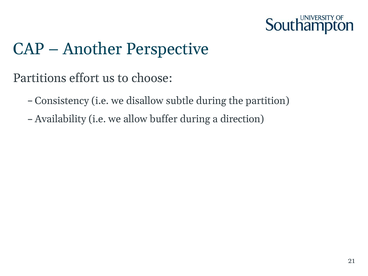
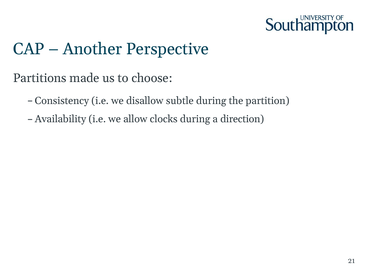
effort: effort -> made
buffer: buffer -> clocks
